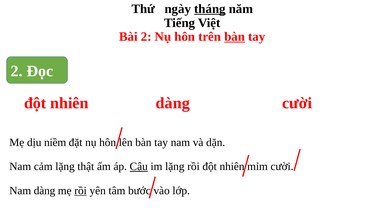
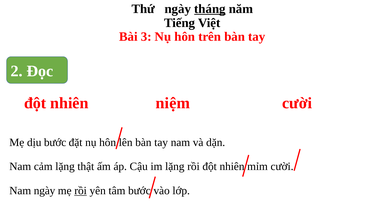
Bài 2: 2 -> 3
bàn at (235, 37) underline: present -> none
dàng at (173, 103): dàng -> niệm
dịu niềm: niềm -> bước
Cậu underline: present -> none
Nam dàng: dàng -> ngày
